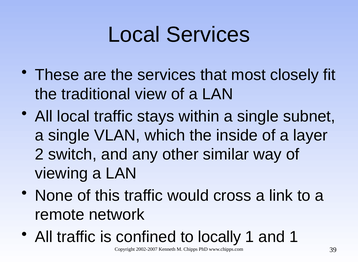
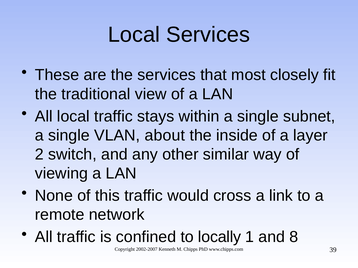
which: which -> about
and 1: 1 -> 8
